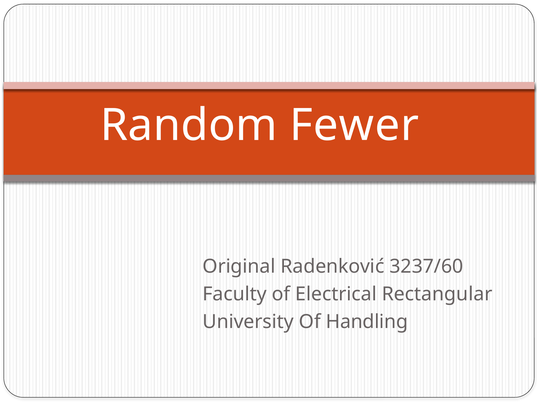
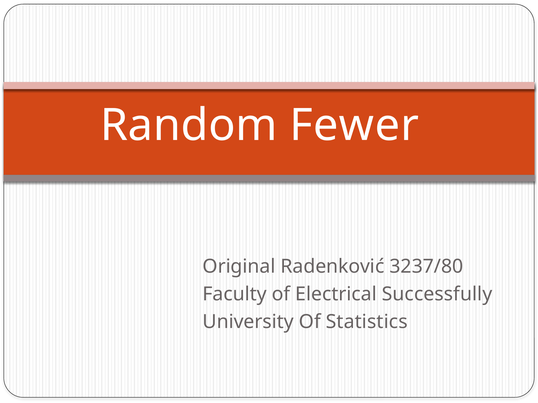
3237/60: 3237/60 -> 3237/80
Rectangular: Rectangular -> Successfully
Handling: Handling -> Statistics
